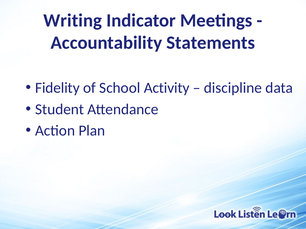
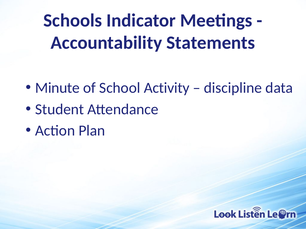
Writing: Writing -> Schools
Fidelity: Fidelity -> Minute
